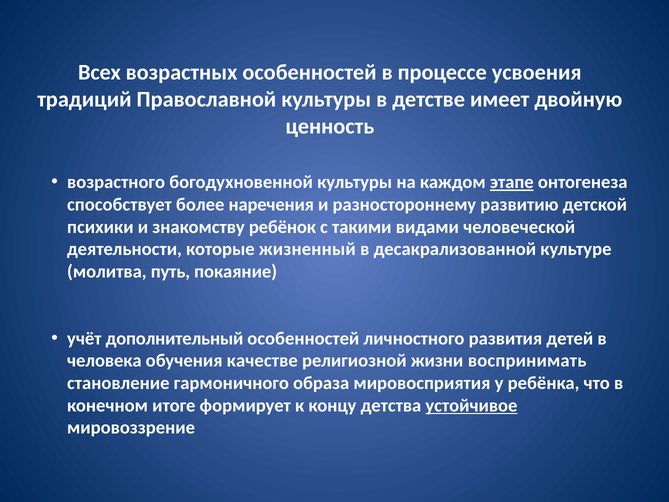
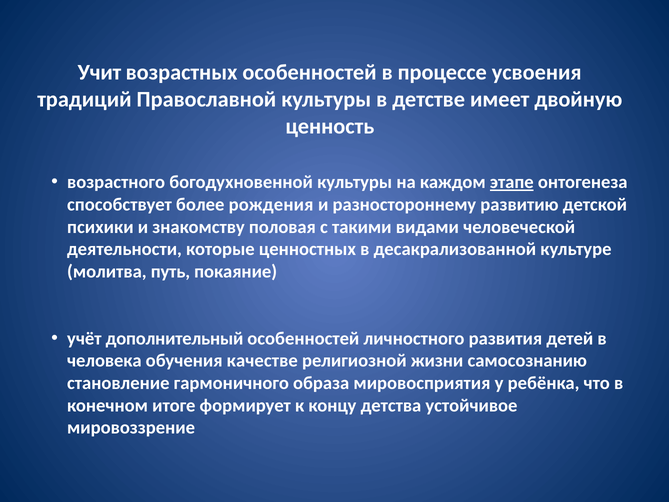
Всех: Всех -> Учит
наречения: наречения -> рождения
ребёнок: ребёнок -> половая
жизненный: жизненный -> ценностных
воспринимать: воспринимать -> самосознанию
устойчивое underline: present -> none
